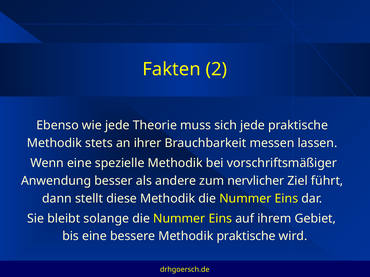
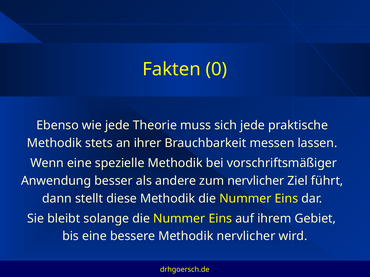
2: 2 -> 0
Methodik praktische: praktische -> nervlicher
